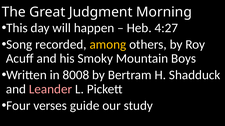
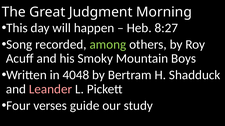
4:27: 4:27 -> 8:27
among colour: yellow -> light green
8008: 8008 -> 4048
